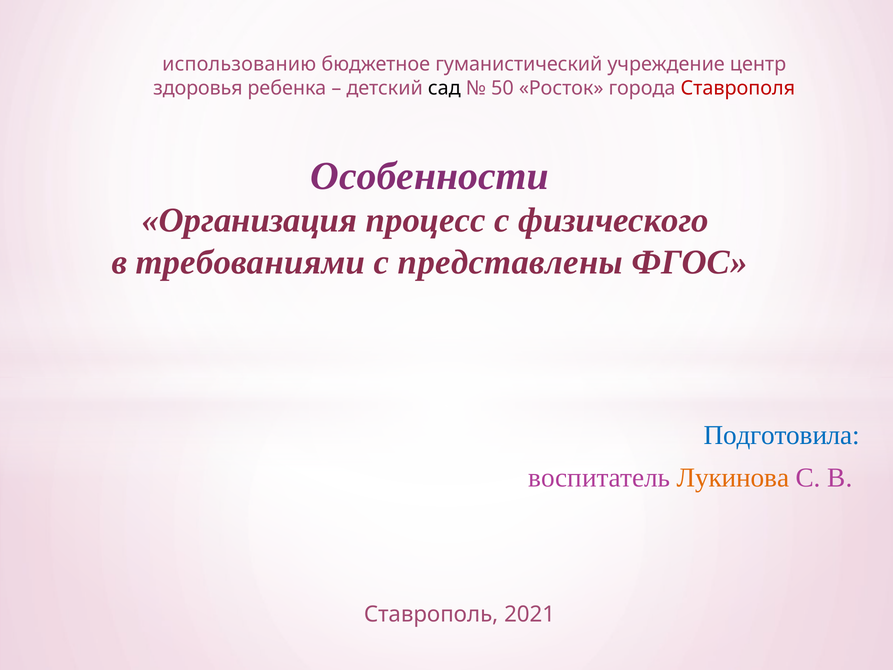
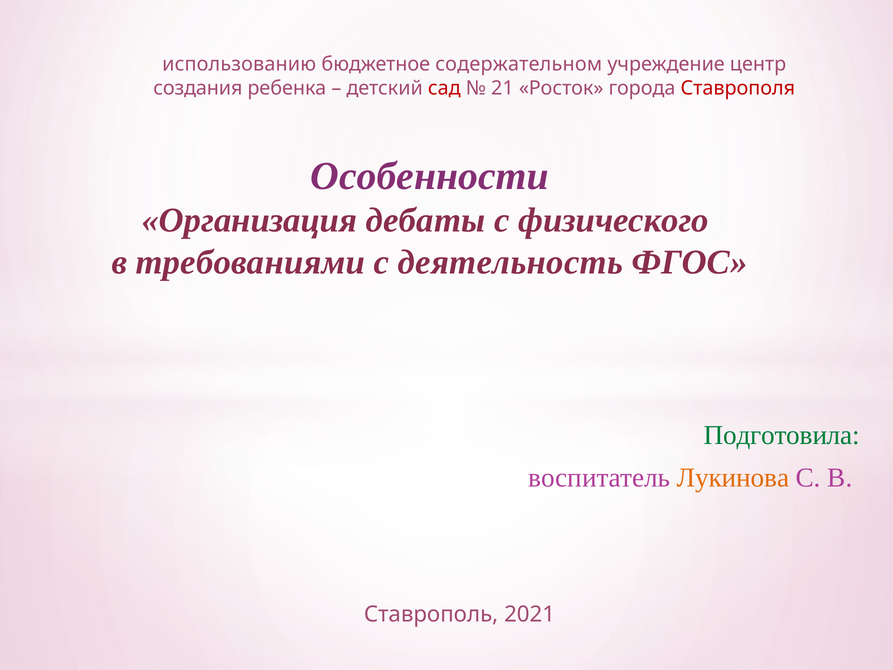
гуманистический: гуманистический -> содержательном
здоровья: здоровья -> создания
сад colour: black -> red
50: 50 -> 21
процесс: процесс -> дебаты
представлены: представлены -> деятельность
Подготовила colour: blue -> green
